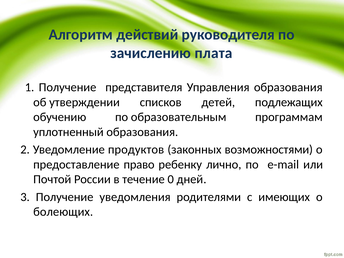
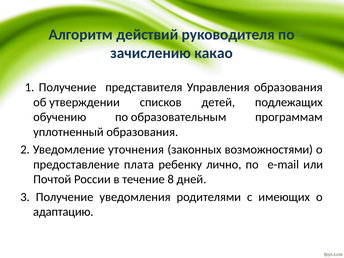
плата: плата -> какао
продуктов: продуктов -> уточнения
право: право -> плата
0: 0 -> 8
болеющих: болеющих -> адаптацию
